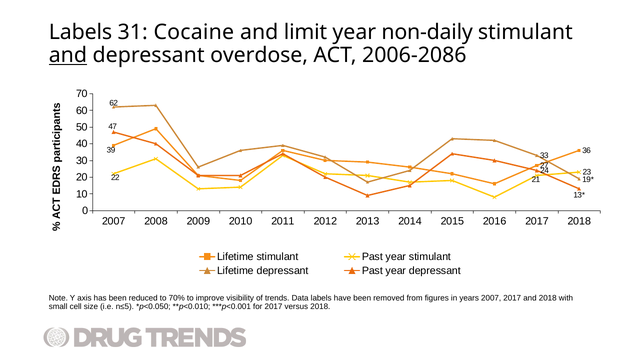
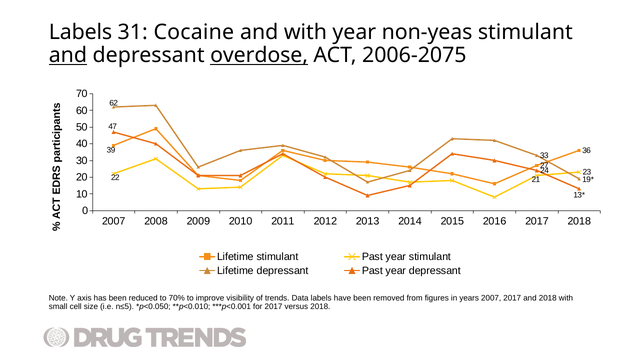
and limit: limit -> with
non-daily: non-daily -> non-yeas
overdose underline: none -> present
2006-2086: 2006-2086 -> 2006-2075
